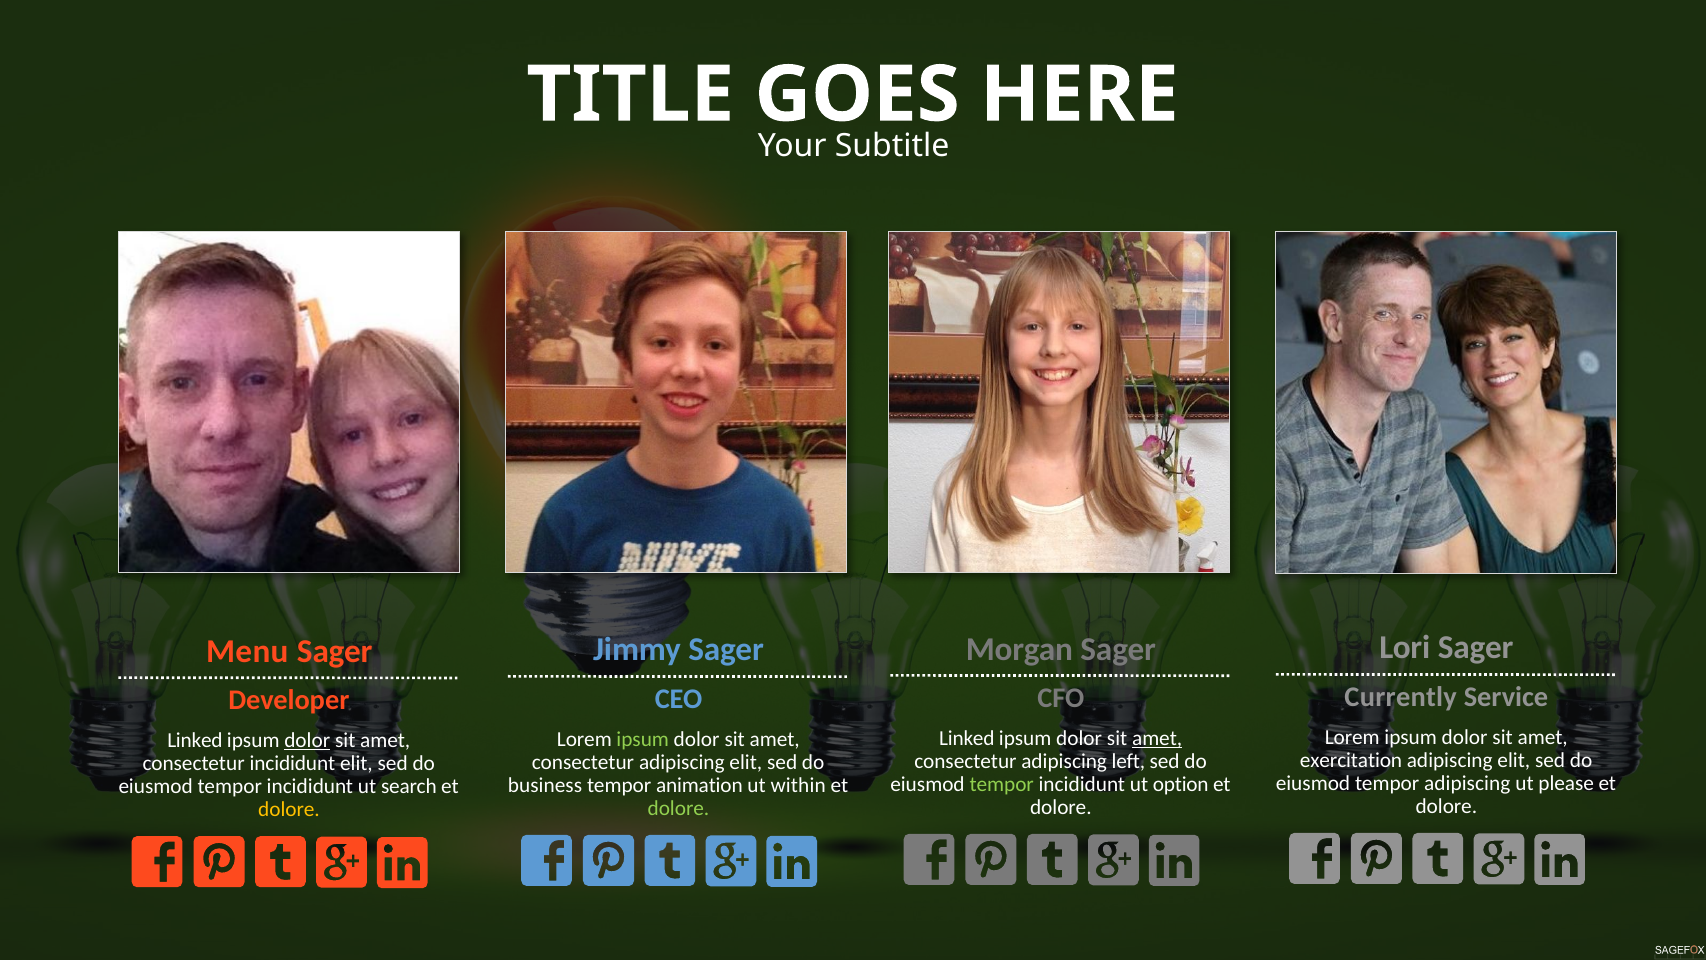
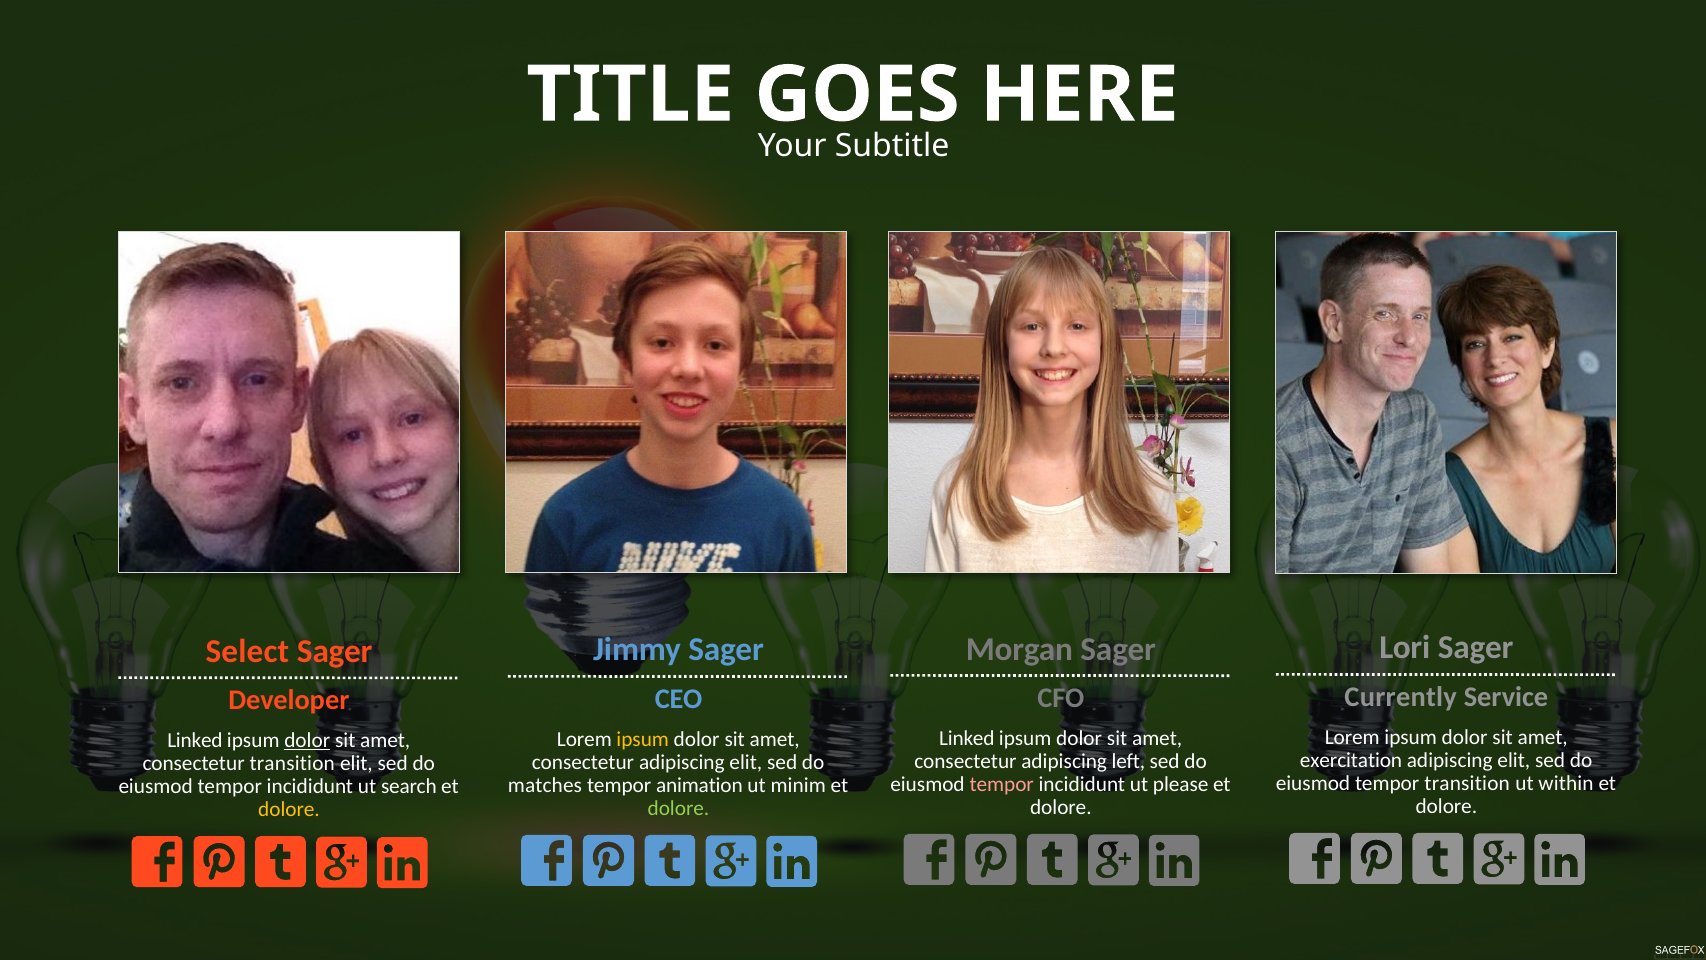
Menu: Menu -> Select
amet at (1157, 738) underline: present -> none
ipsum at (643, 739) colour: light green -> yellow
consectetur incididunt: incididunt -> transition
tempor adipiscing: adipiscing -> transition
please: please -> within
tempor at (1002, 784) colour: light green -> pink
option: option -> please
business: business -> matches
within: within -> minim
